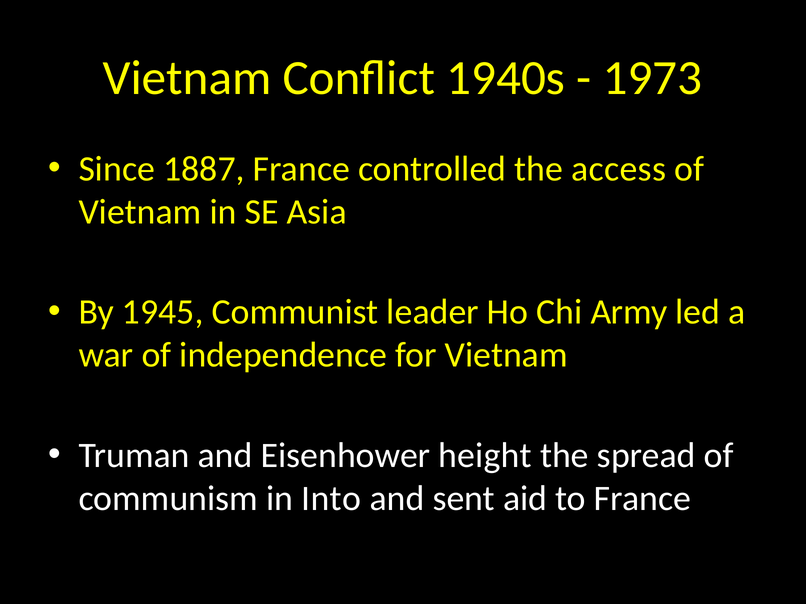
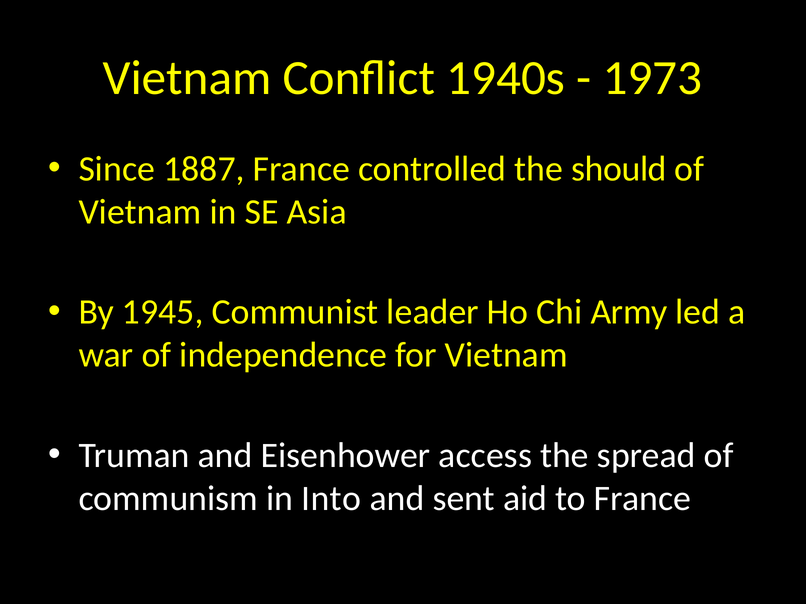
access: access -> should
height: height -> access
